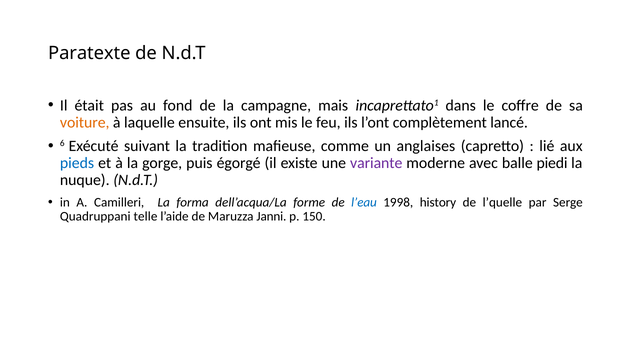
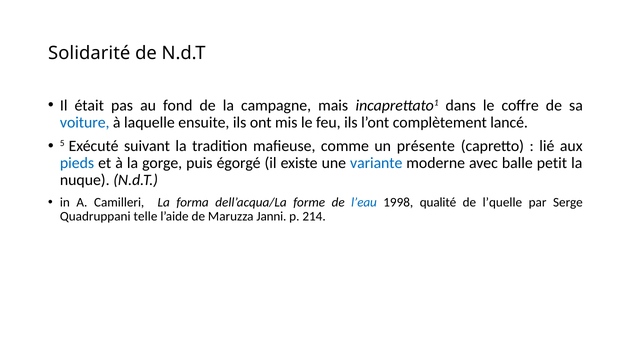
Paratexte: Paratexte -> Solidarité
voiture colour: orange -> blue
6: 6 -> 5
anglaises: anglaises -> présente
variante colour: purple -> blue
piedi: piedi -> petit
history: history -> qualité
150: 150 -> 214
